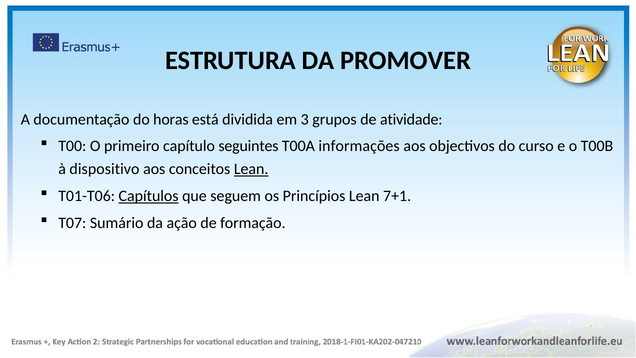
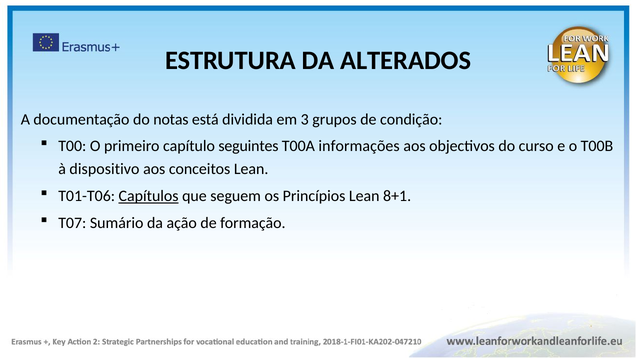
PROMOVER: PROMOVER -> ALTERADOS
horas: horas -> notas
atividade: atividade -> condição
Lean at (251, 169) underline: present -> none
7+1: 7+1 -> 8+1
